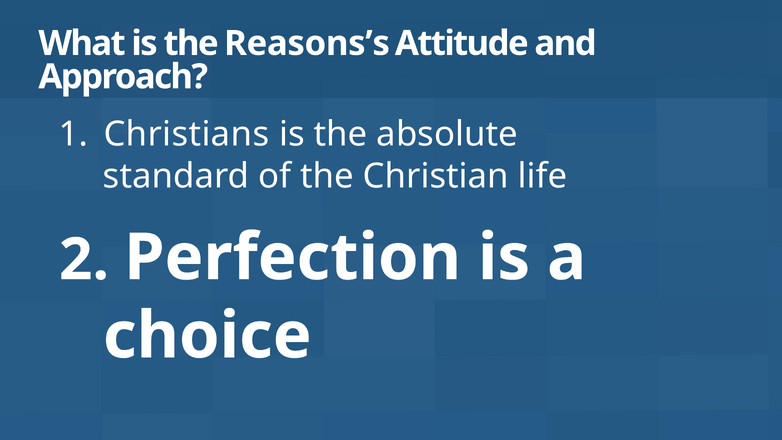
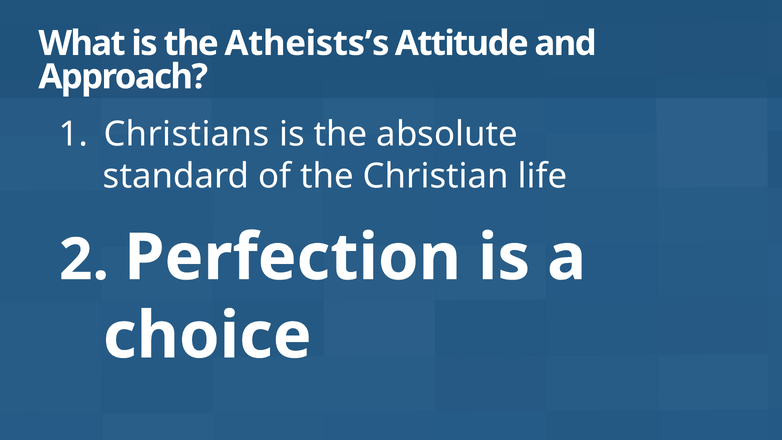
Reasons’s: Reasons’s -> Atheists’s
